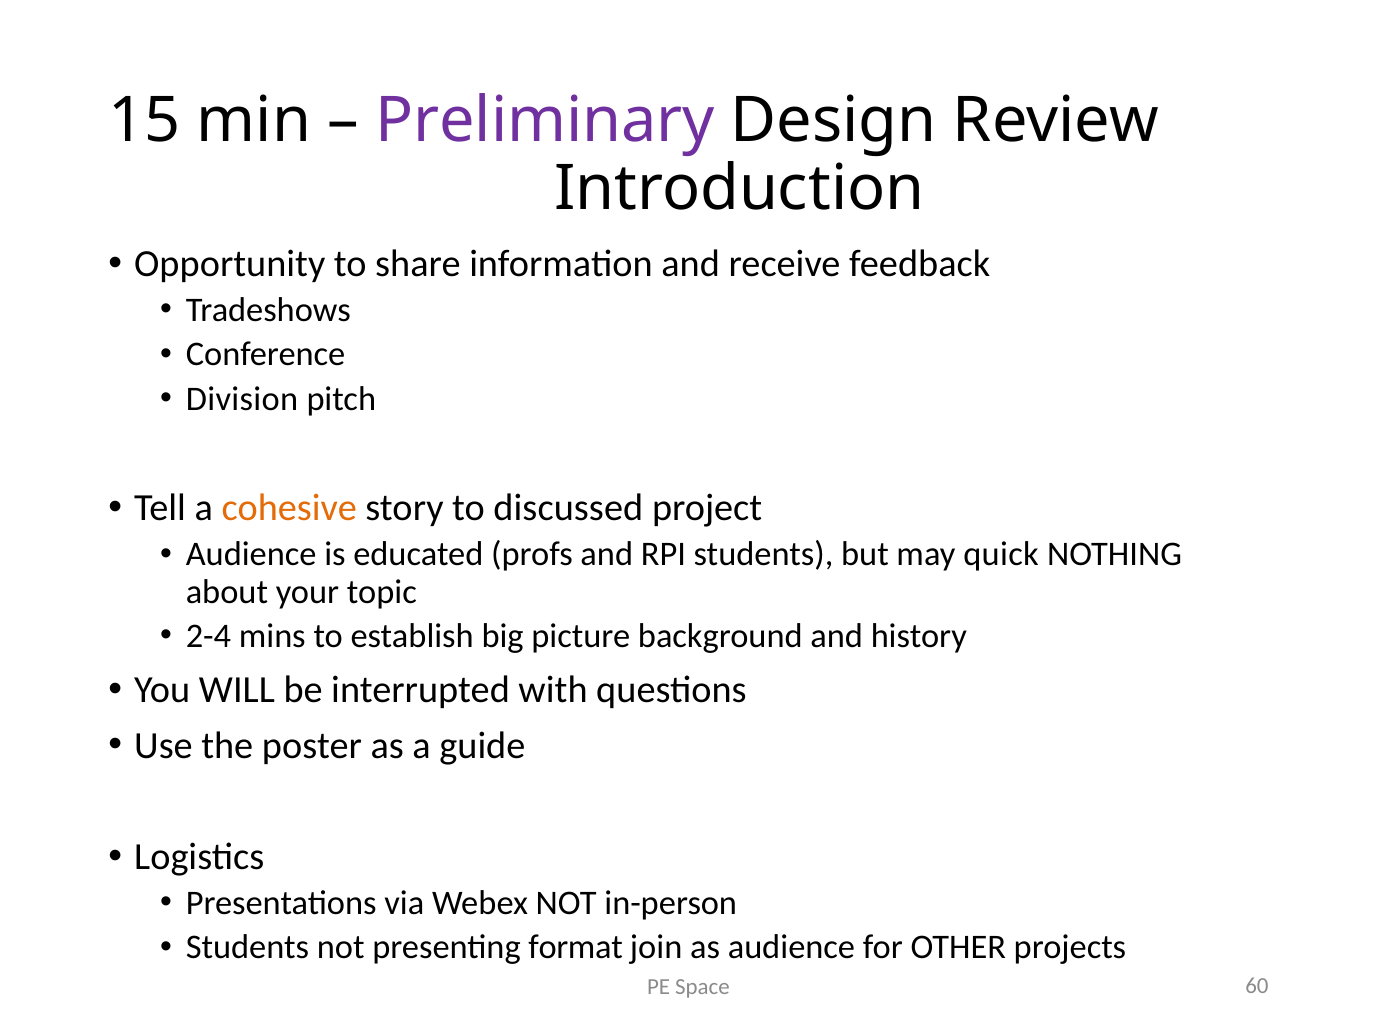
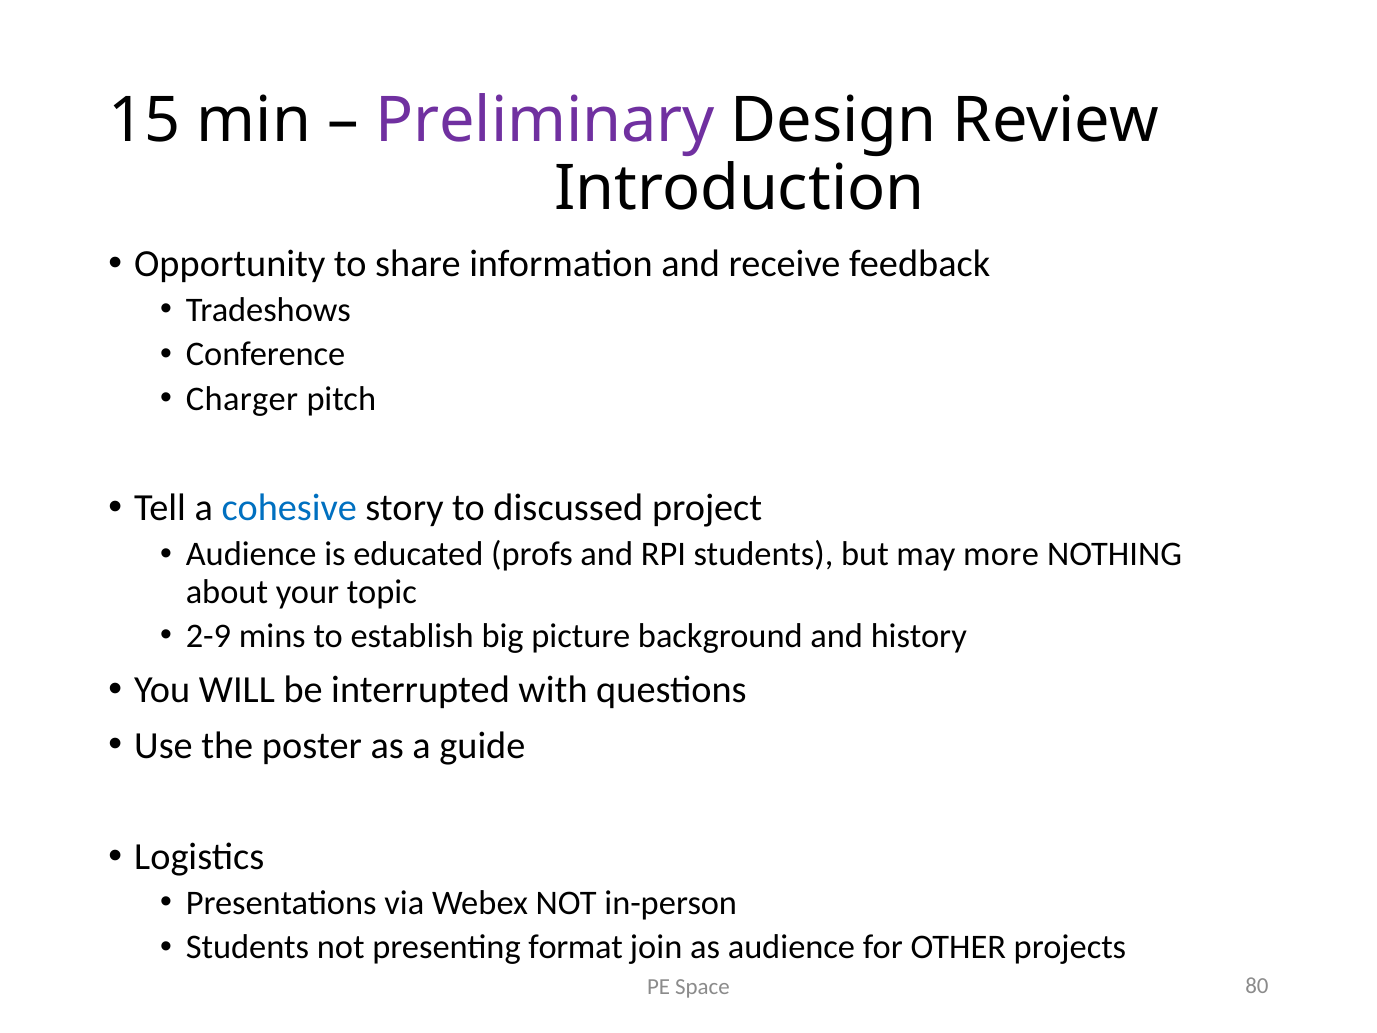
Division: Division -> Charger
cohesive colour: orange -> blue
quick: quick -> more
2-4: 2-4 -> 2-9
60: 60 -> 80
